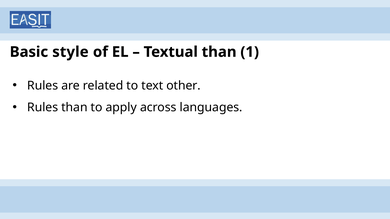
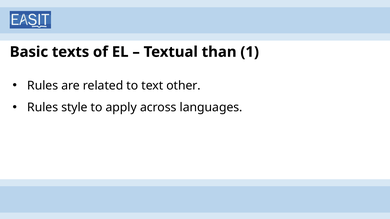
style: style -> texts
Rules than: than -> style
